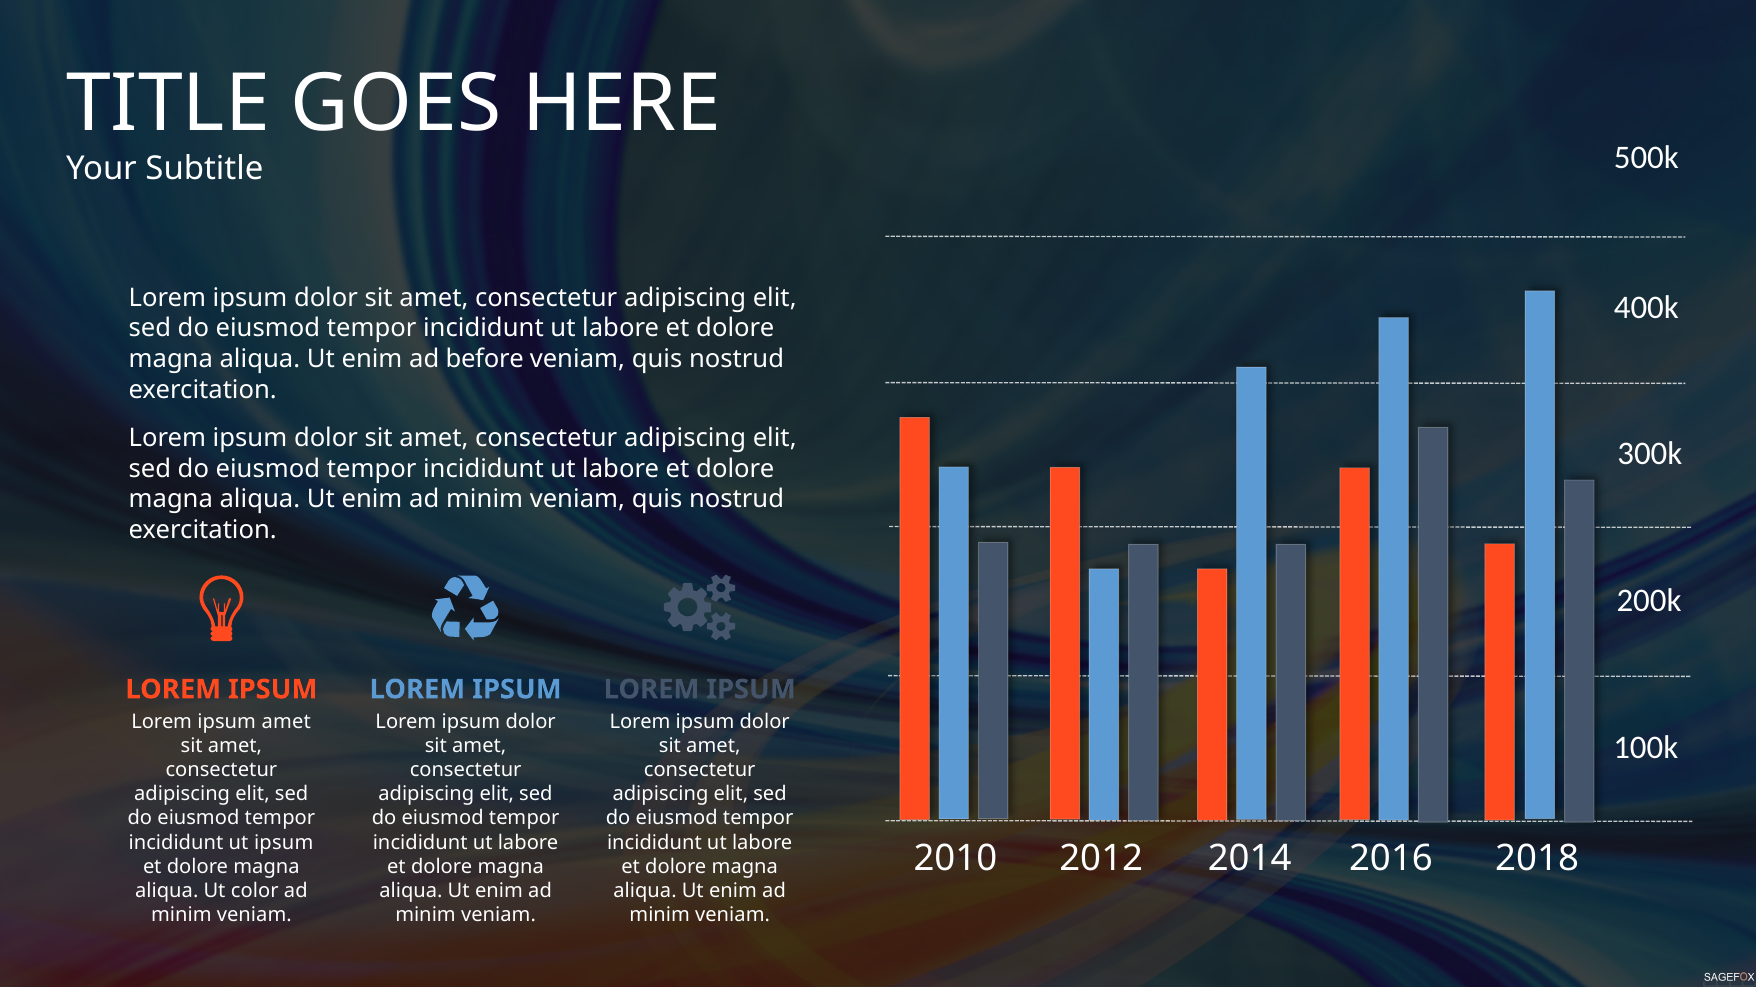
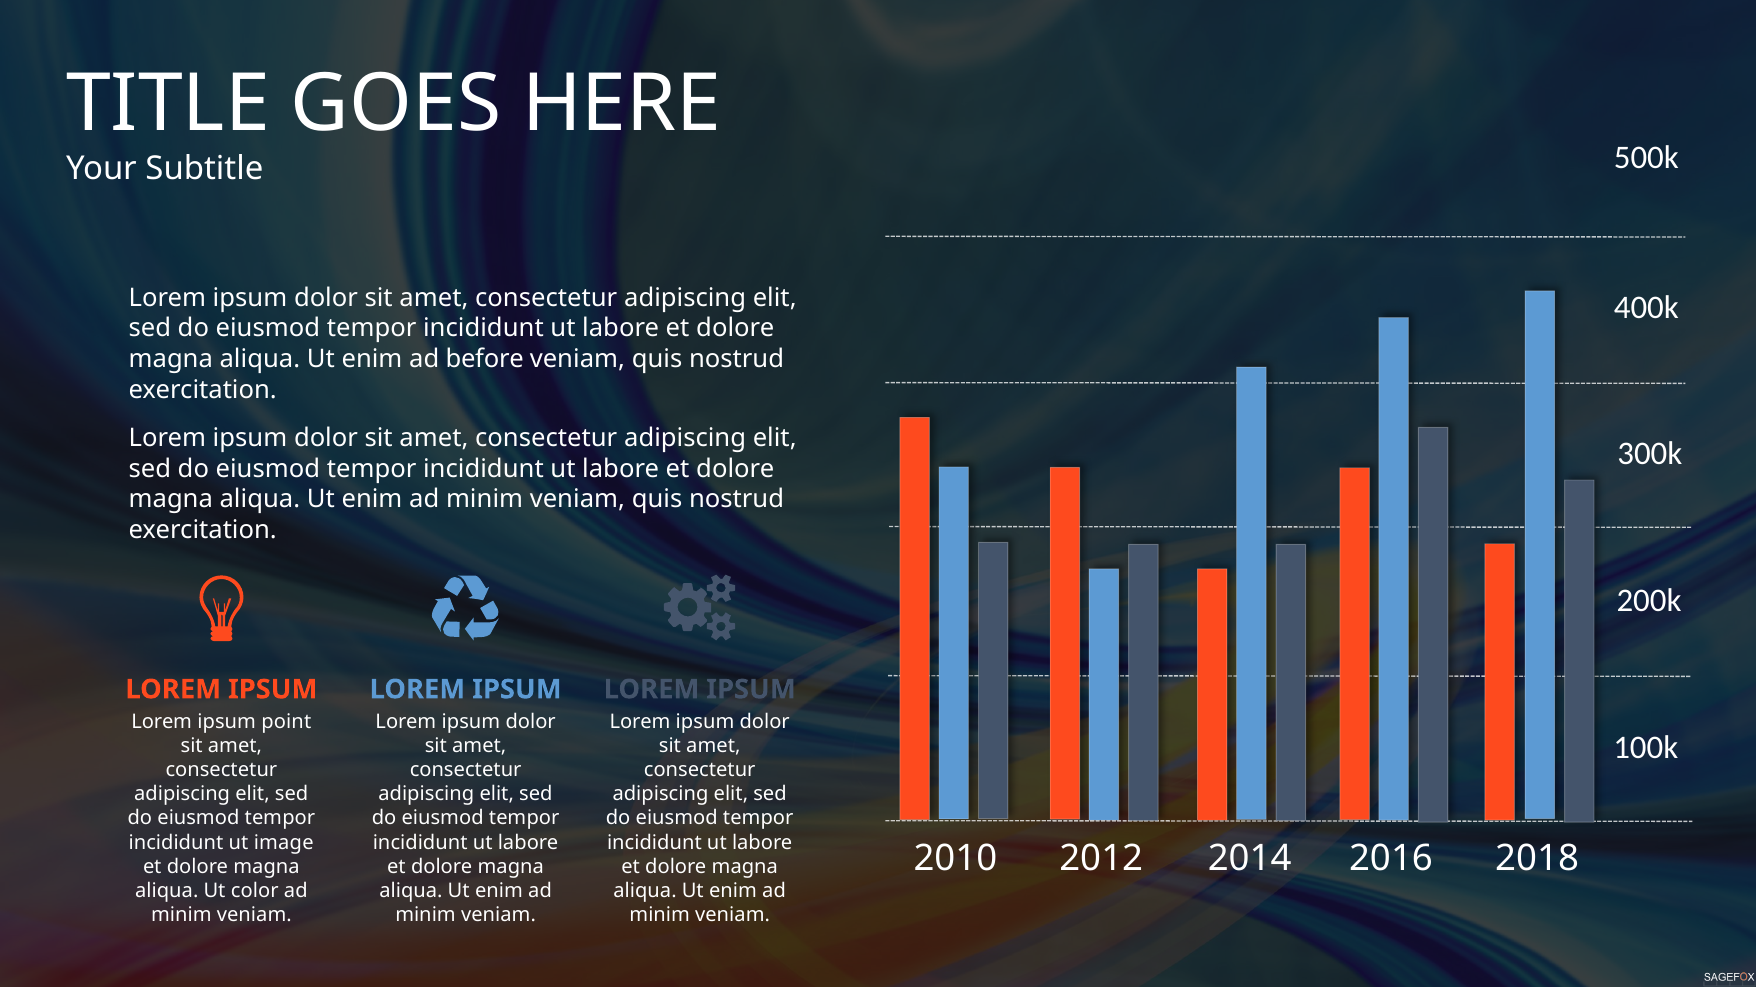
ipsum amet: amet -> point
ut ipsum: ipsum -> image
